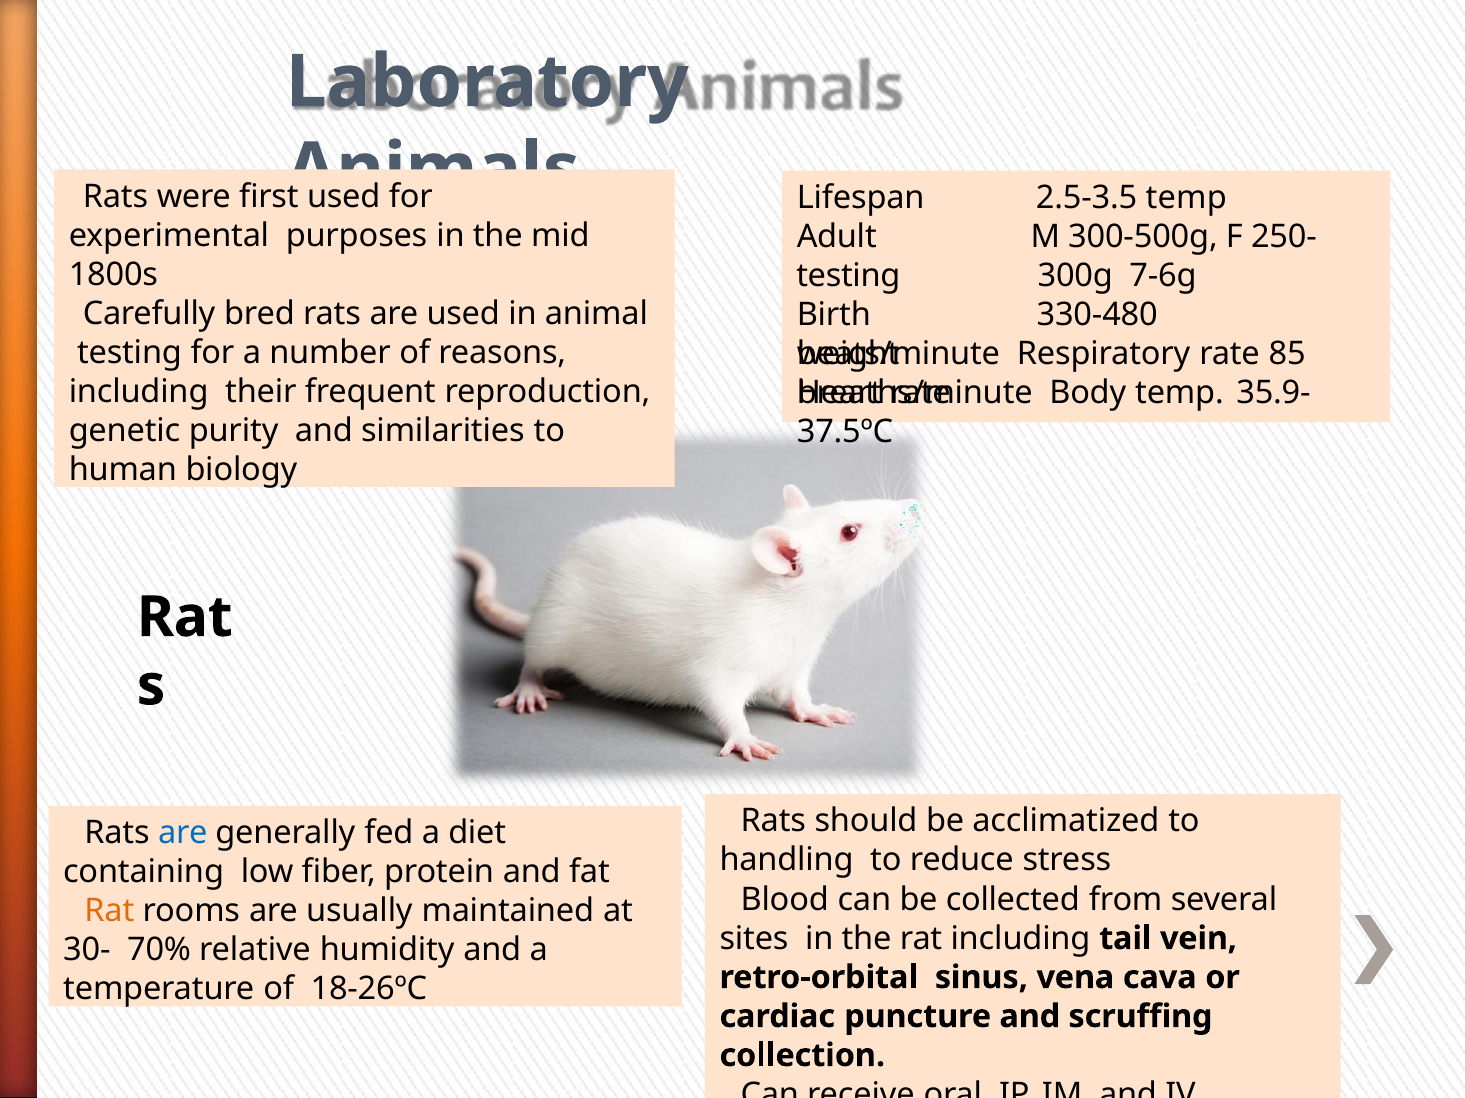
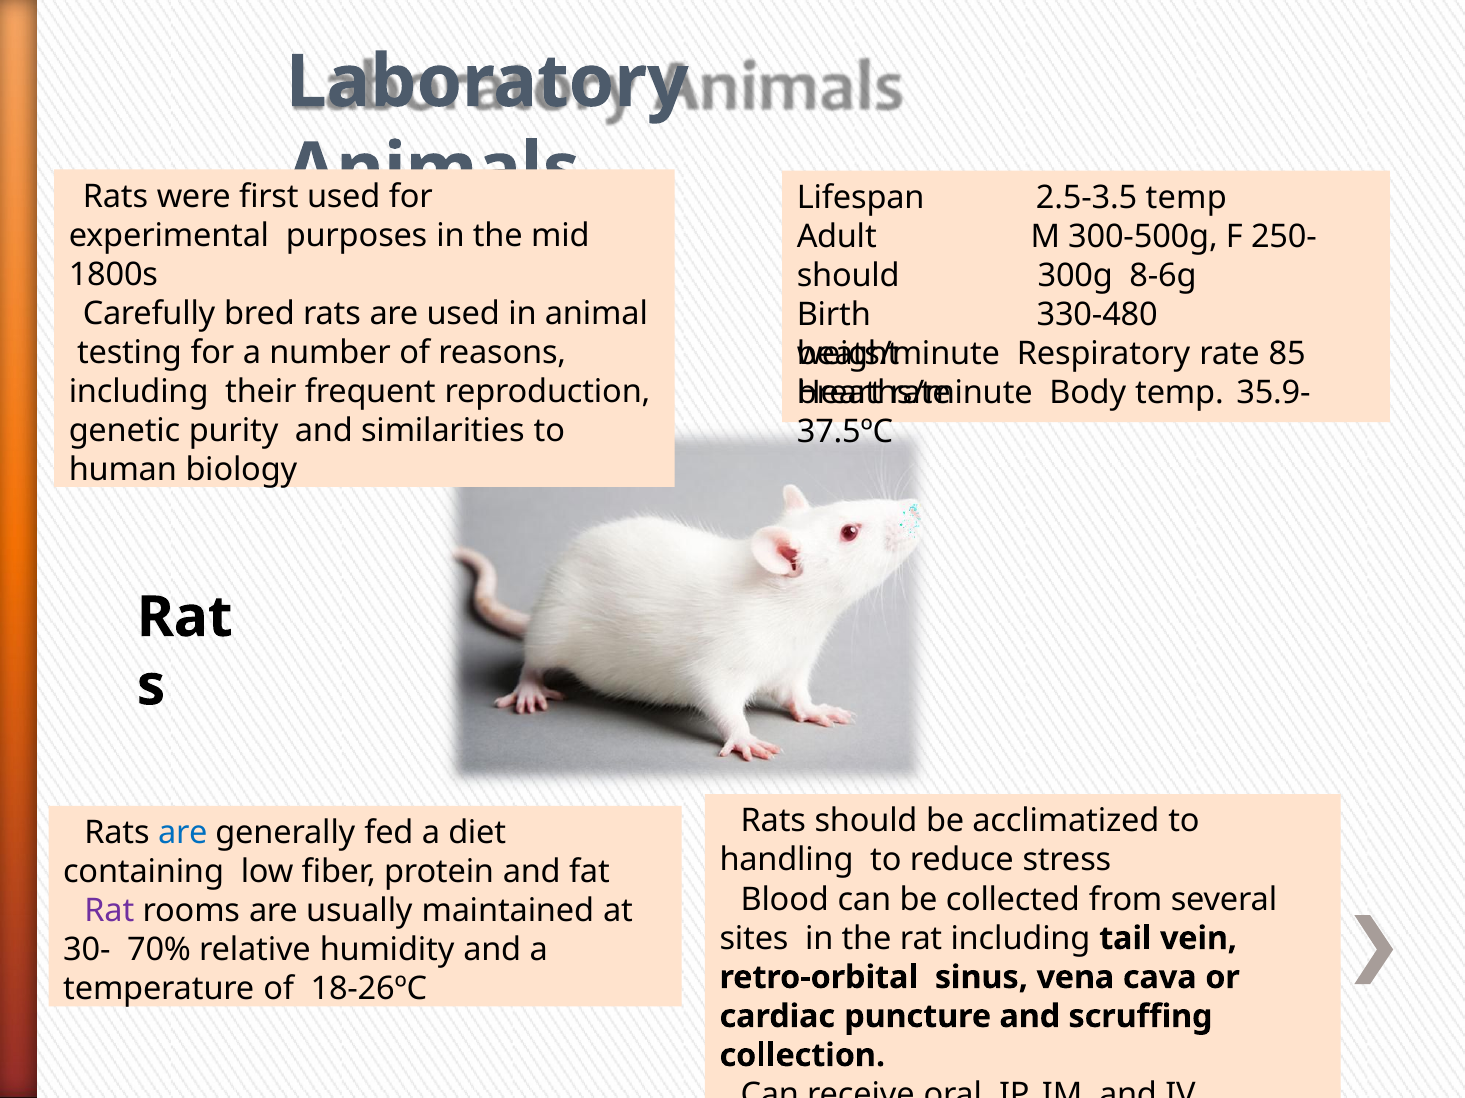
testing at (848, 276): testing -> should
7-6g: 7-6g -> 8-6g
Rat at (109, 912) colour: orange -> purple
